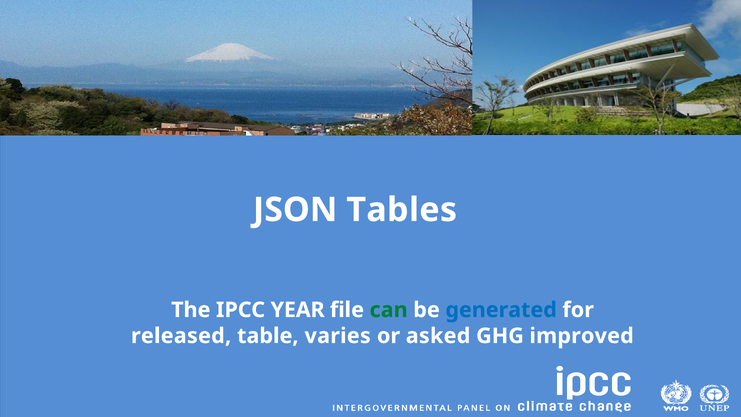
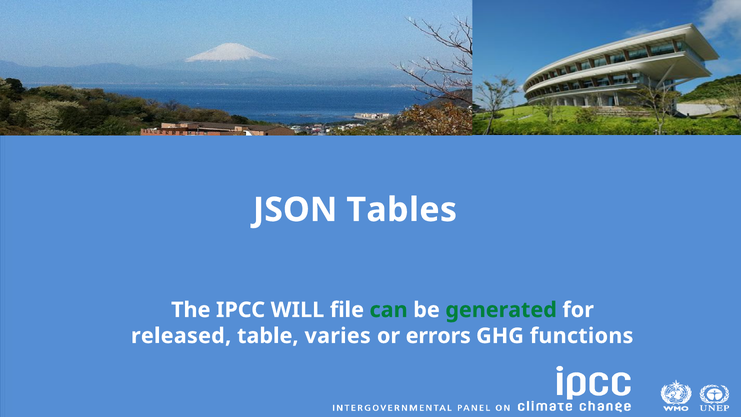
YEAR: YEAR -> WILL
generated colour: blue -> green
asked: asked -> errors
improved: improved -> functions
